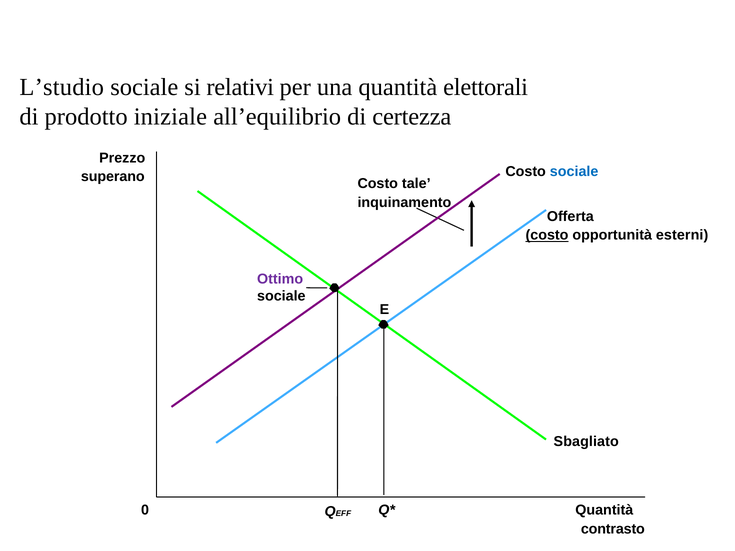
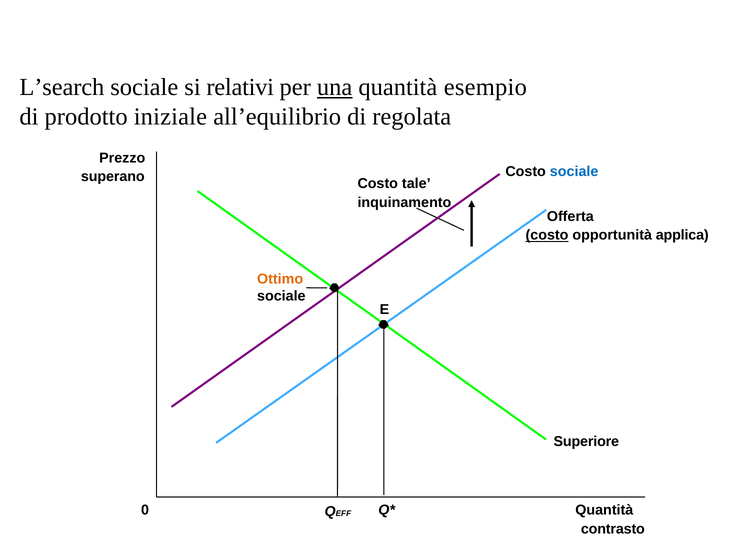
L’studio: L’studio -> L’search
una underline: none -> present
elettorali: elettorali -> esempio
certezza: certezza -> regolata
esterni: esterni -> applica
Ottimo colour: purple -> orange
Sbagliato: Sbagliato -> Superiore
